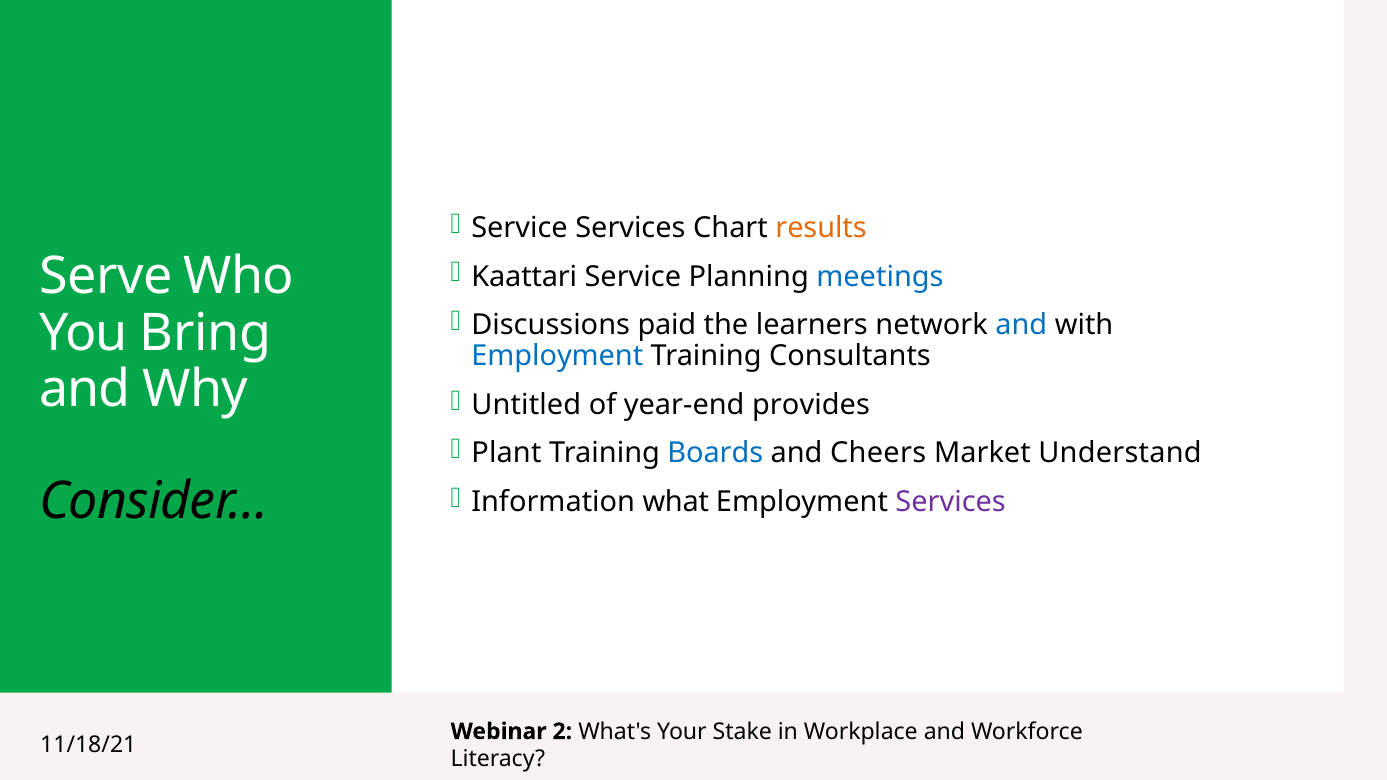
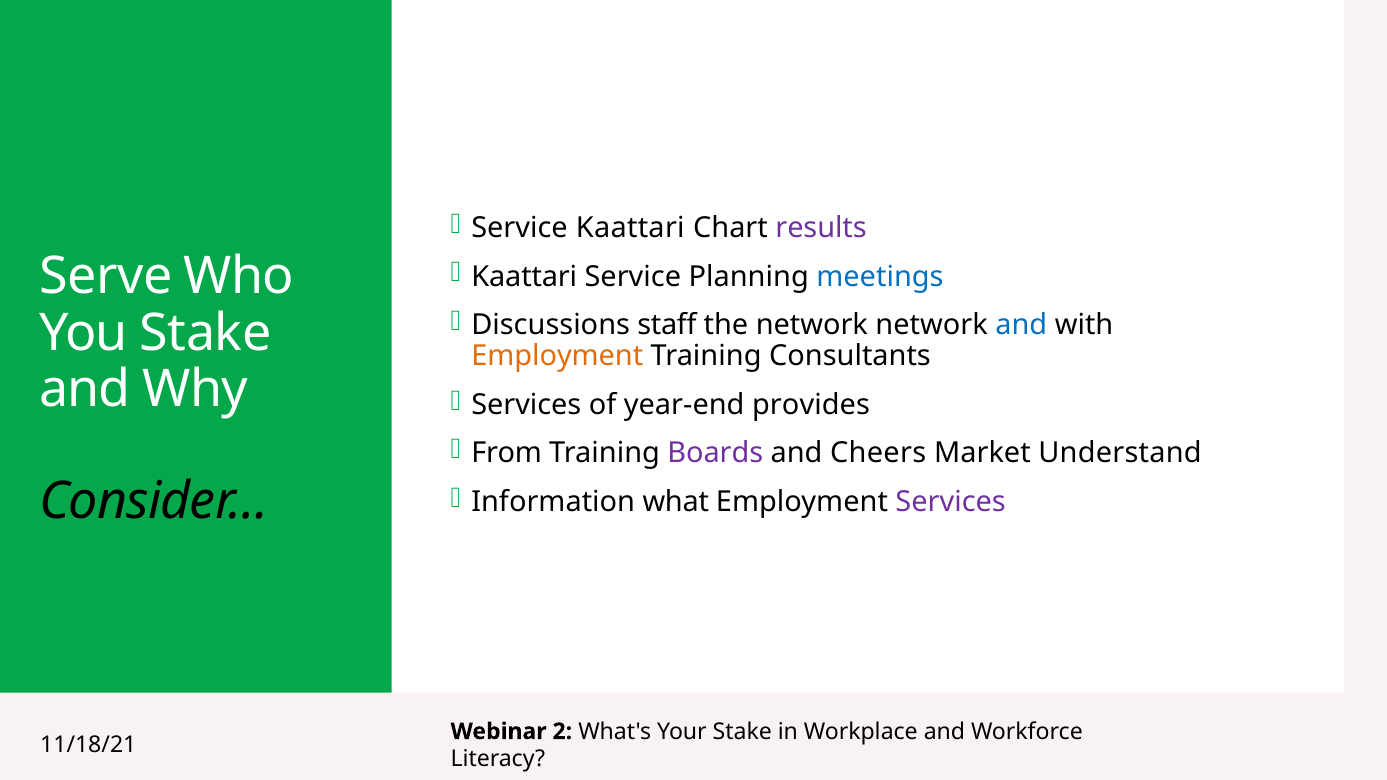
Service Services: Services -> Kaattari
results colour: orange -> purple
paid: paid -> staff
the learners: learners -> network
You Bring: Bring -> Stake
Employment at (557, 356) colour: blue -> orange
Untitled at (526, 405): Untitled -> Services
Plant: Plant -> From
Boards colour: blue -> purple
